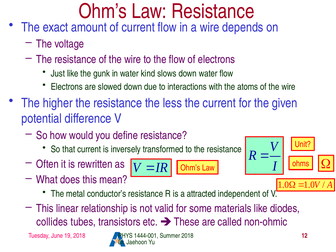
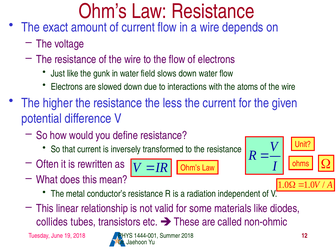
kind: kind -> field
attracted: attracted -> radiation
